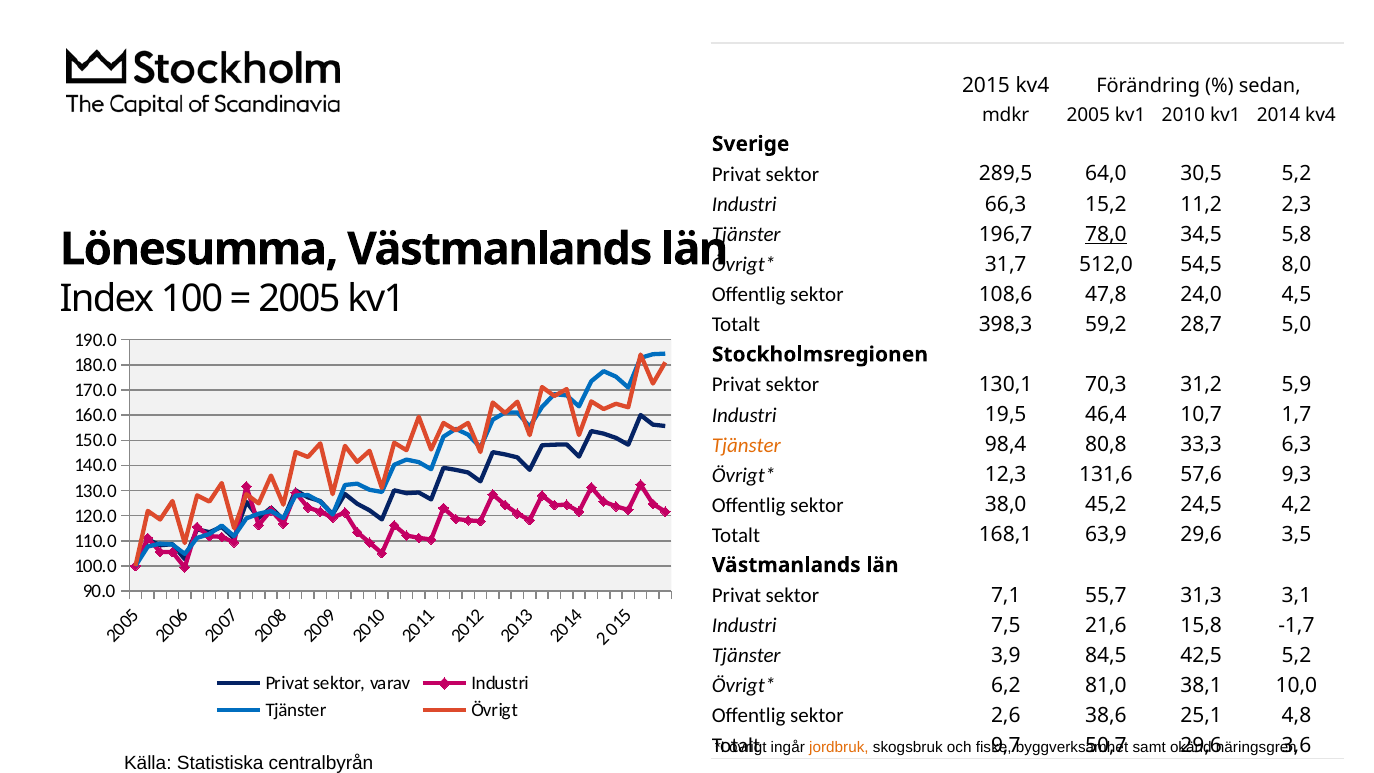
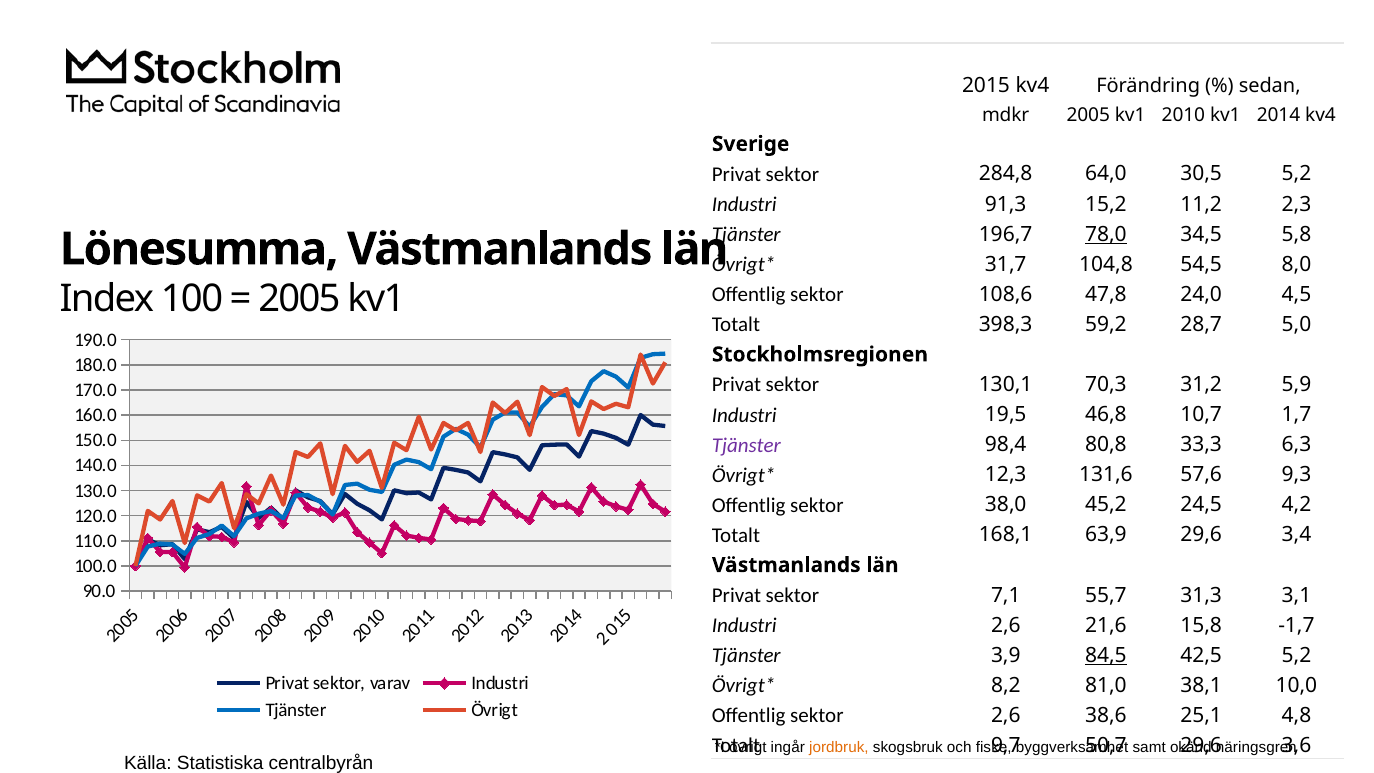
289,5: 289,5 -> 284,8
66,3: 66,3 -> 91,3
512,0: 512,0 -> 104,8
46,4: 46,4 -> 46,8
Tjänster at (746, 445) colour: orange -> purple
3,5: 3,5 -> 3,4
Industri 7,5: 7,5 -> 2,6
84,5 underline: none -> present
6,2: 6,2 -> 8,2
